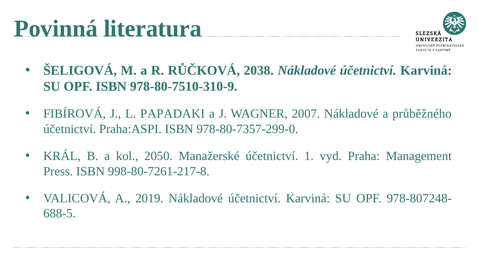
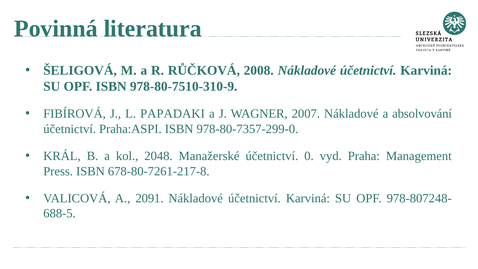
2038: 2038 -> 2008
průběžného: průběžného -> absolvování
2050: 2050 -> 2048
1: 1 -> 0
998-80-7261-217-8: 998-80-7261-217-8 -> 678-80-7261-217-8
2019: 2019 -> 2091
